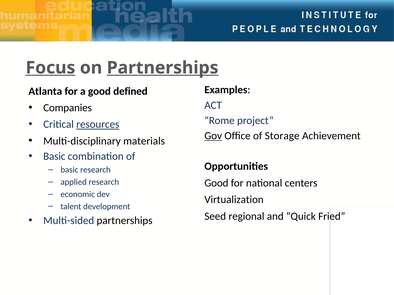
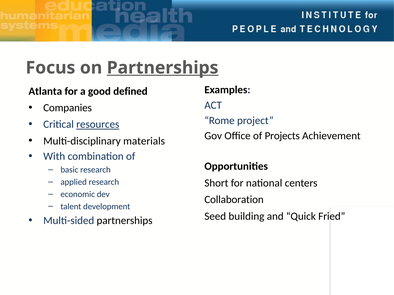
Focus underline: present -> none
Gov underline: present -> none
Storage: Storage -> Projects
Basic at (54, 157): Basic -> With
Good at (216, 183): Good -> Short
Virtualization: Virtualization -> Collaboration
regional: regional -> building
